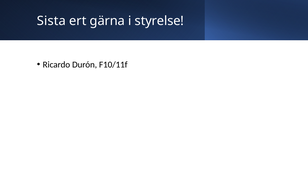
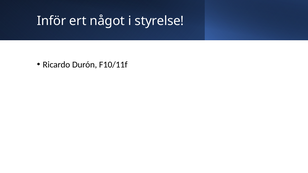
Sista: Sista -> Inför
gärna: gärna -> något
